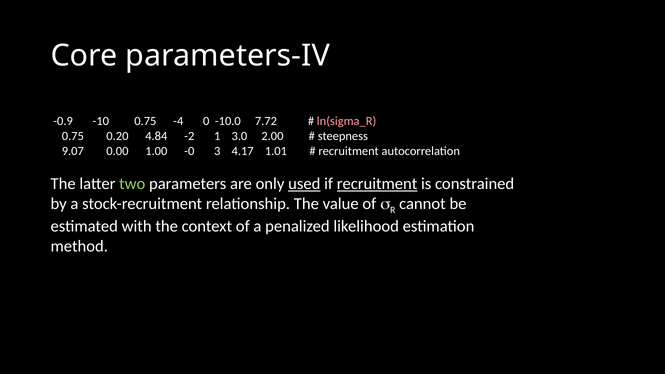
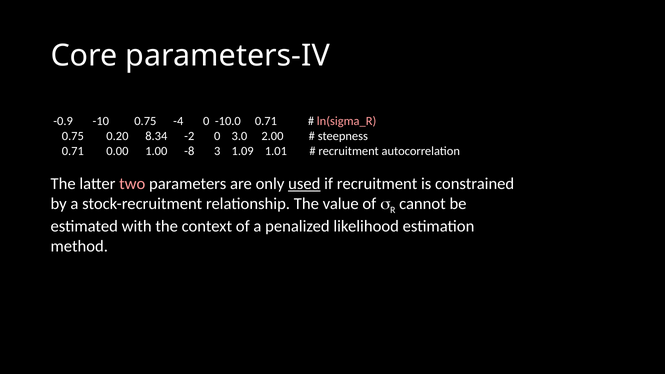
-10.0 7.72: 7.72 -> 0.71
4.84: 4.84 -> 8.34
-2 1: 1 -> 0
9.07 at (73, 151): 9.07 -> 0.71
-0: -0 -> -8
4.17: 4.17 -> 1.09
two colour: light green -> pink
recruitment at (377, 184) underline: present -> none
